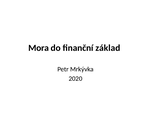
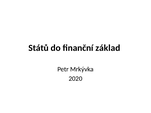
Mora: Mora -> Států
